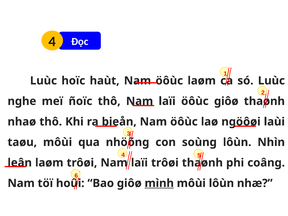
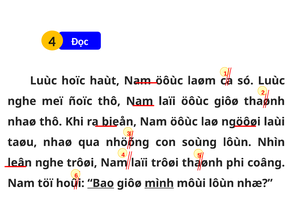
taøu môùi: môùi -> nhaø
laøm at (49, 163): laøm -> nghe
Bao underline: none -> present
